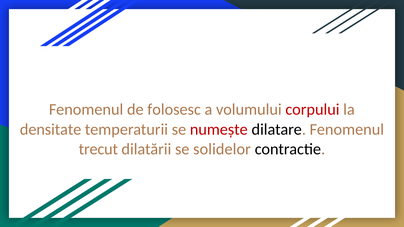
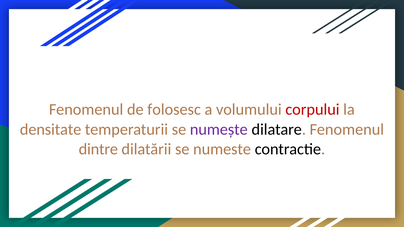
numește colour: red -> purple
trecut: trecut -> dintre
solidelor: solidelor -> numeste
